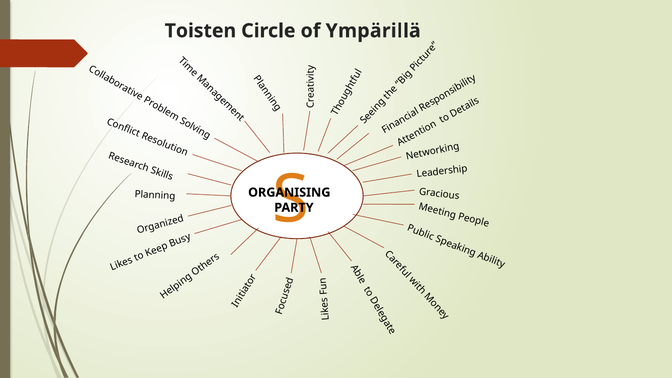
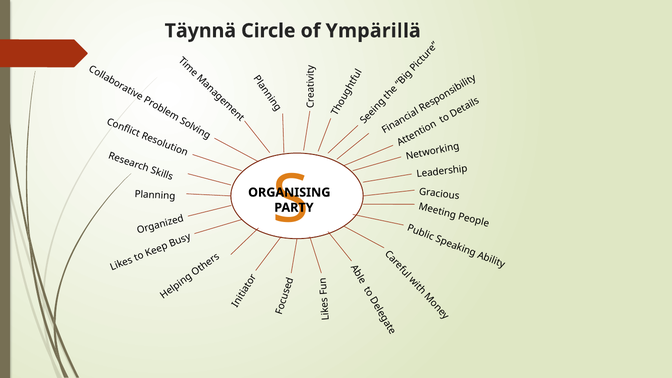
Toisten: Toisten -> Täynnä
